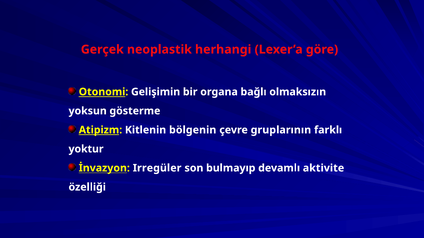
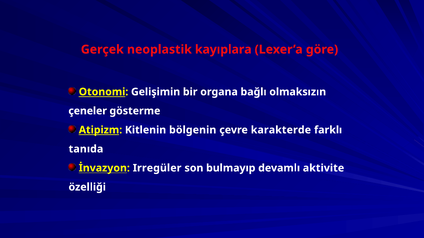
herhangi: herhangi -> kayıplara
yoksun: yoksun -> çeneler
gruplarının: gruplarının -> karakterde
yoktur: yoktur -> tanıda
